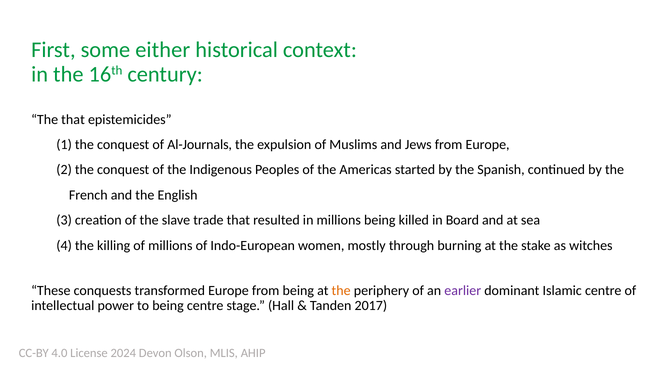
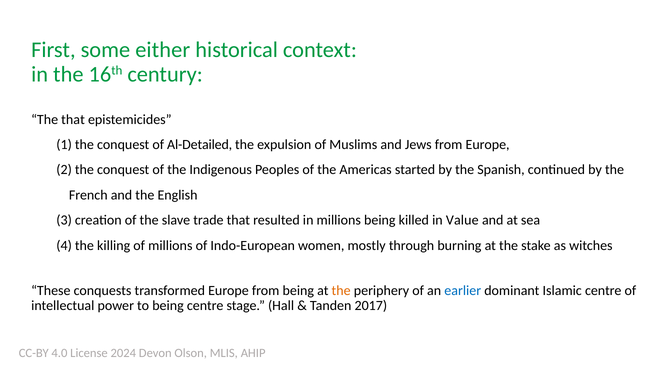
Al-Journals: Al-Journals -> Al-Detailed
Board: Board -> Value
earlier colour: purple -> blue
